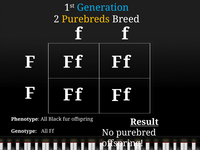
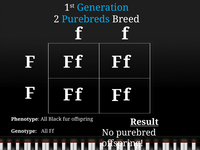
Purebreds colour: yellow -> light blue
